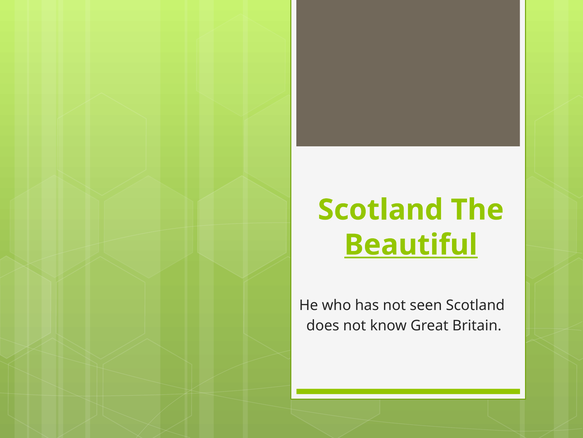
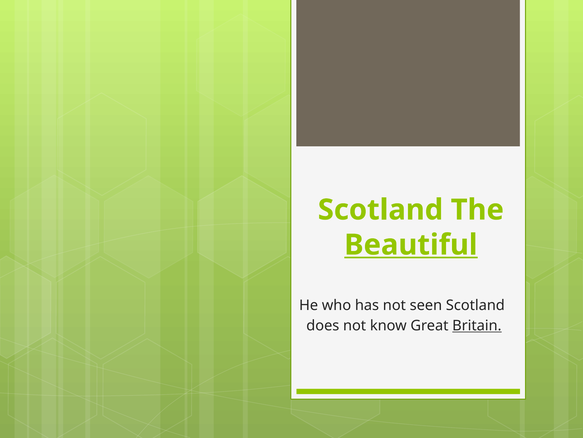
Britain underline: none -> present
